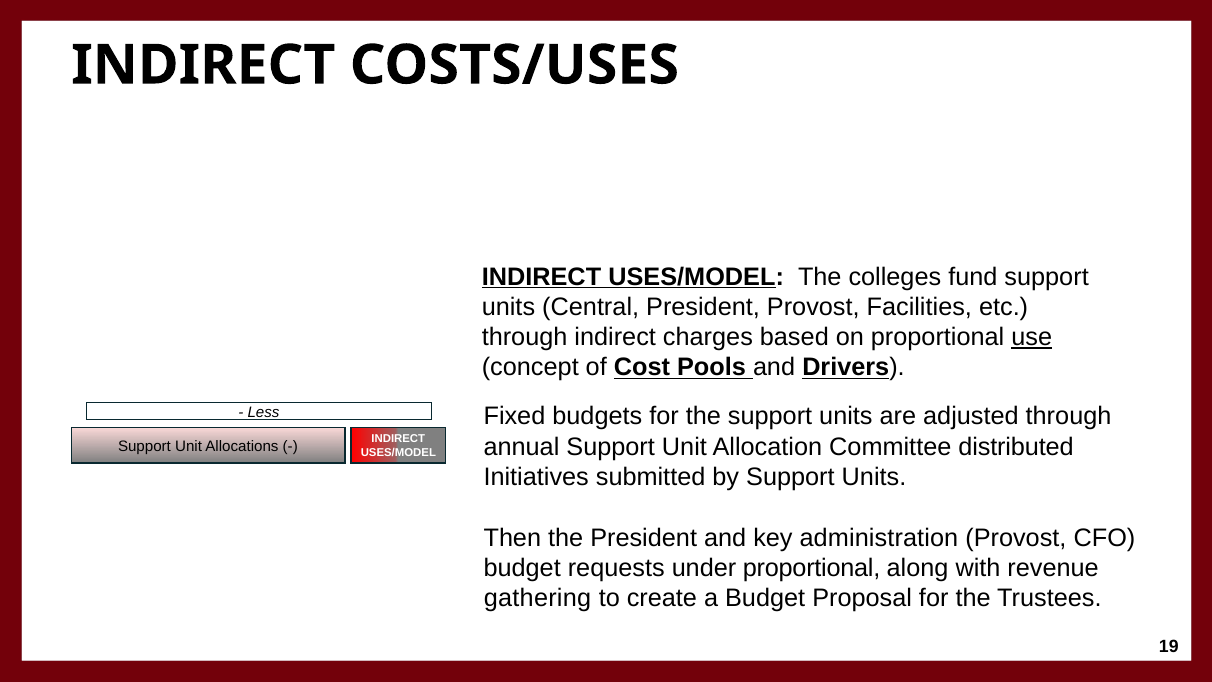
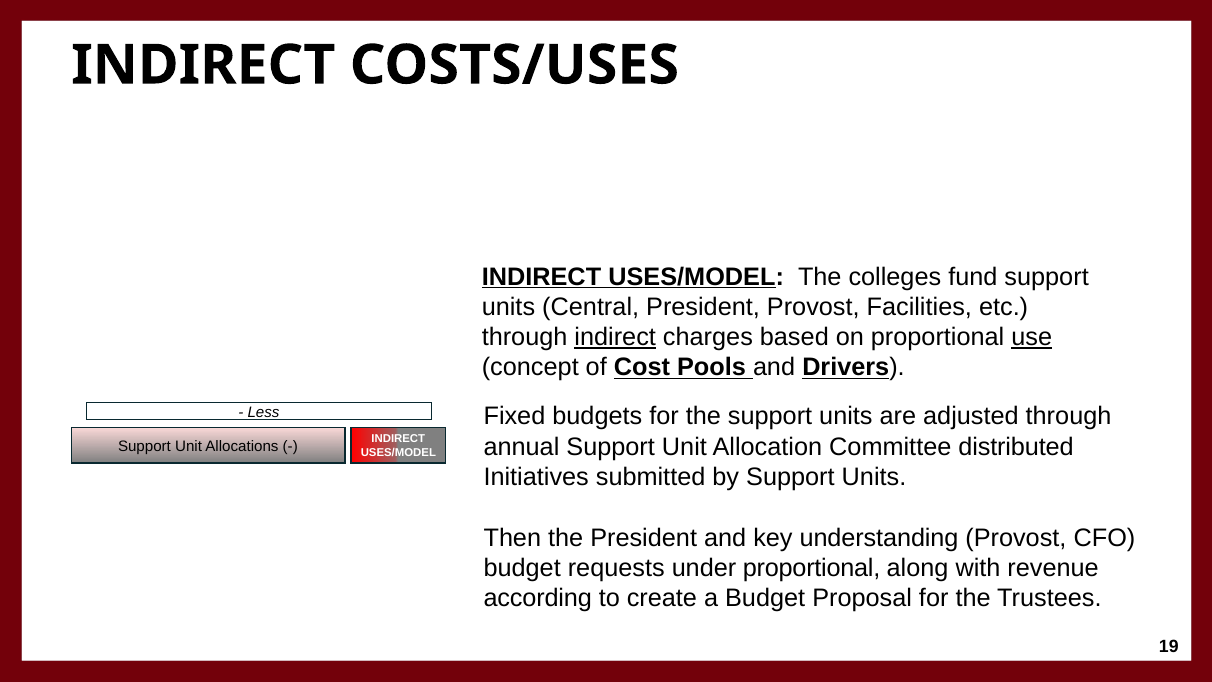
indirect at (615, 337) underline: none -> present
administration: administration -> understanding
gathering: gathering -> according
